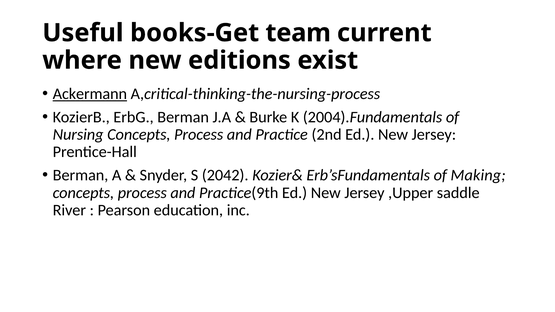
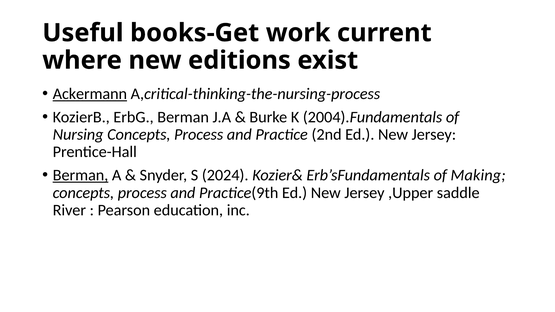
team: team -> work
Berman at (81, 175) underline: none -> present
2042: 2042 -> 2024
